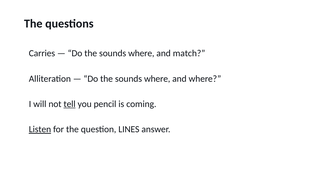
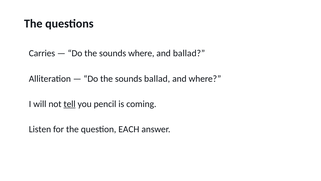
and match: match -> ballad
where at (157, 78): where -> ballad
Listen underline: present -> none
LINES: LINES -> EACH
